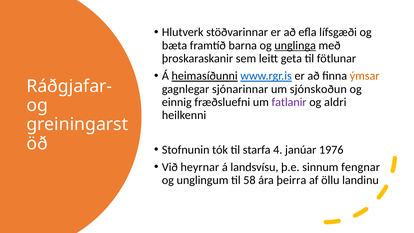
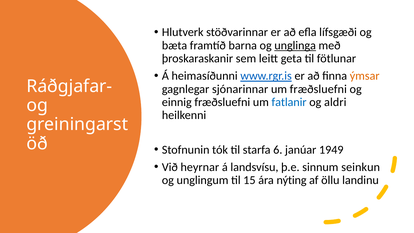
heimasíðunni underline: present -> none
um sjónskoðun: sjónskoðun -> fræðsluefni
fatlanir colour: purple -> blue
4: 4 -> 6
1976: 1976 -> 1949
fengnar: fengnar -> seinkun
58: 58 -> 15
þeirra: þeirra -> nýting
